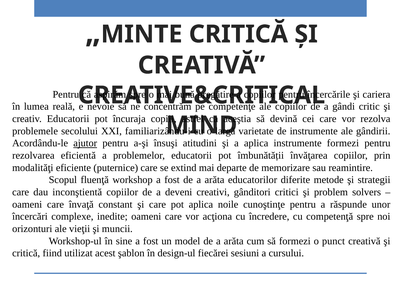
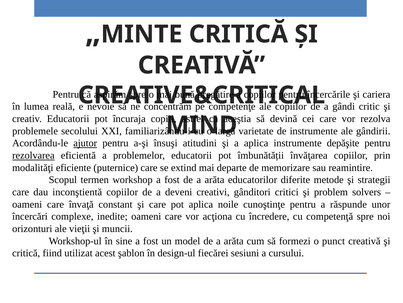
instrumente formezi: formezi -> depăşite
rezolvarea underline: none -> present
fluenţă: fluenţă -> termen
